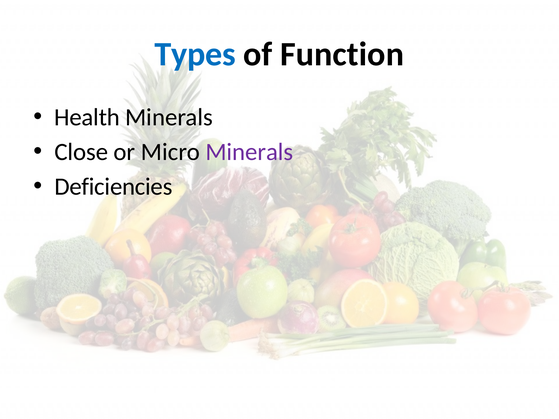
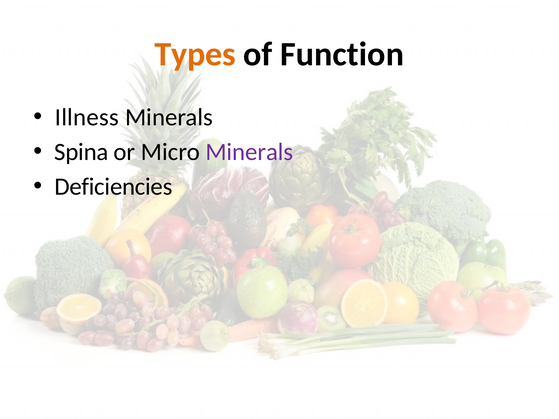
Types colour: blue -> orange
Health: Health -> Illness
Close: Close -> Spina
